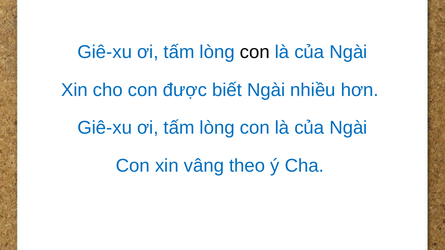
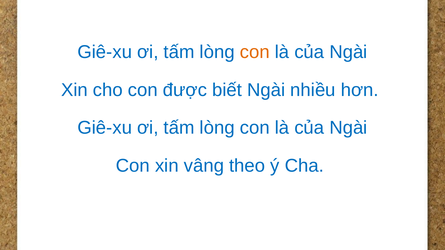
con at (255, 52) colour: black -> orange
